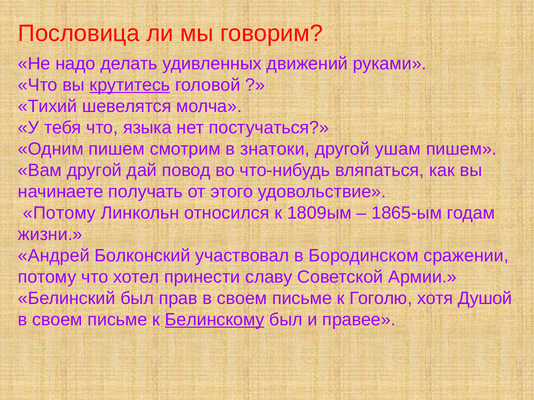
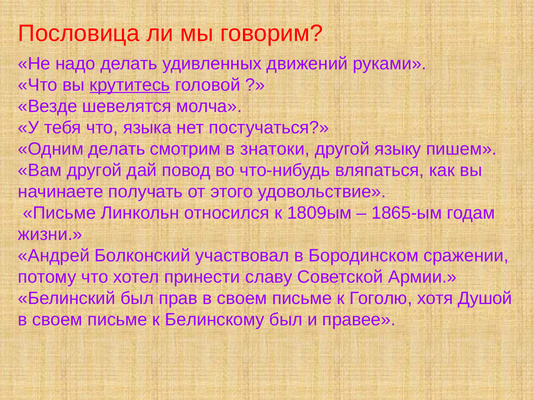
Тихий: Тихий -> Везде
Одним пишем: пишем -> делать
ушам: ушам -> языку
Потому at (59, 213): Потому -> Письме
Белинскому underline: present -> none
